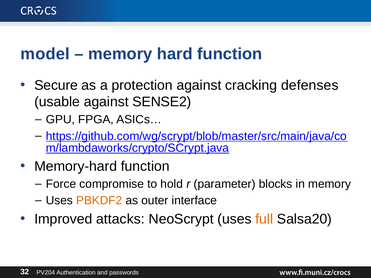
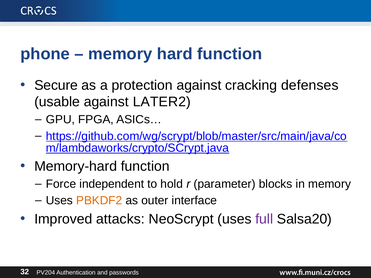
model: model -> phone
SENSE2: SENSE2 -> LATER2
compromise: compromise -> independent
full colour: orange -> purple
